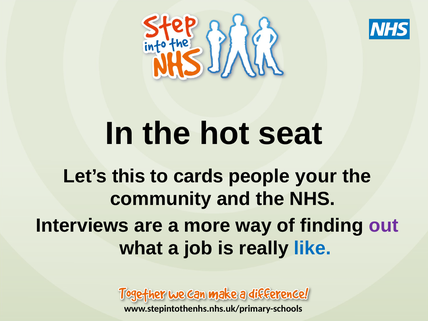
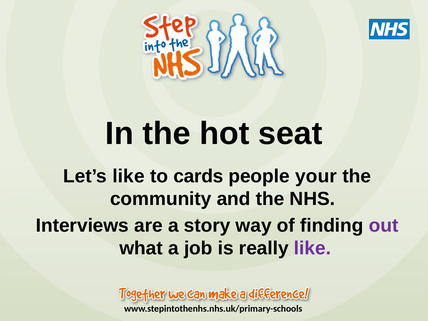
Let’s this: this -> like
more: more -> story
like at (312, 248) colour: blue -> purple
